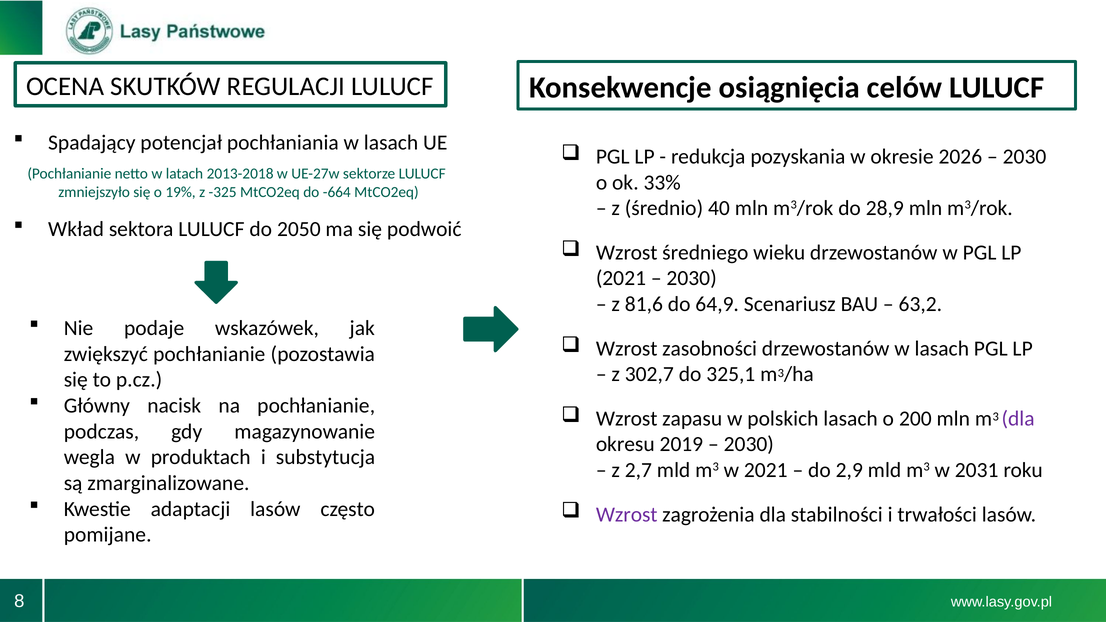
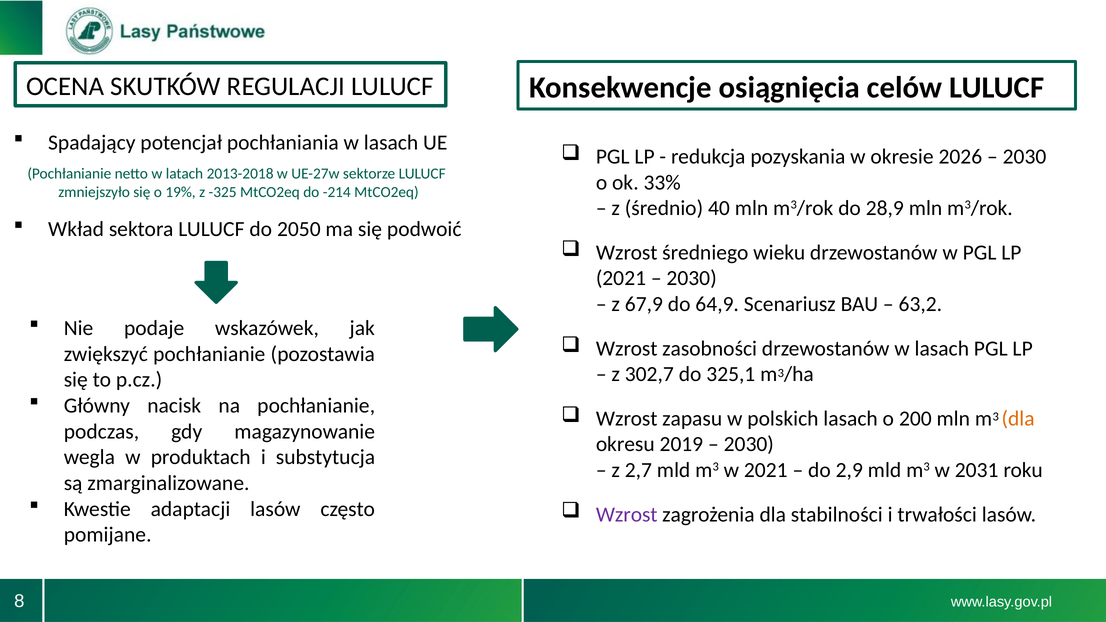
-664: -664 -> -214
81,6: 81,6 -> 67,9
dla at (1018, 419) colour: purple -> orange
